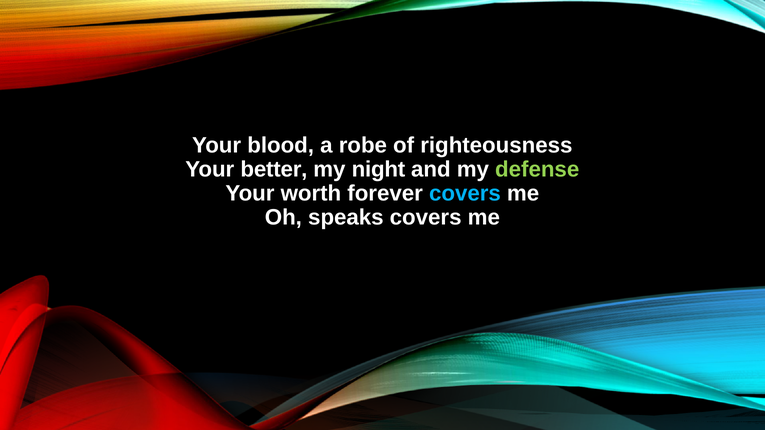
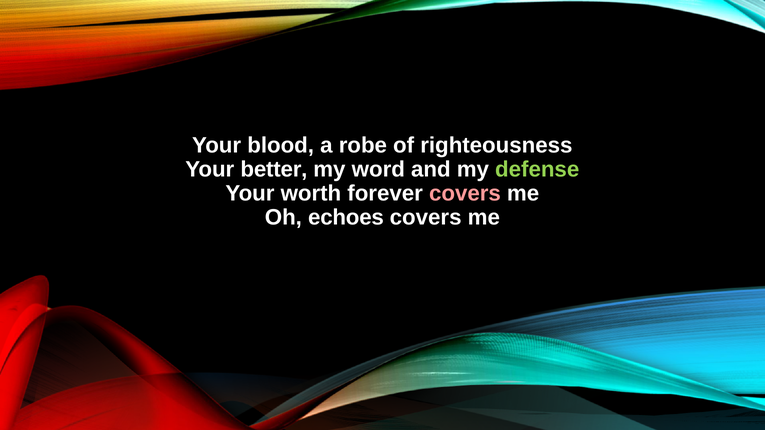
night: night -> word
covers at (465, 194) colour: light blue -> pink
speaks: speaks -> echoes
